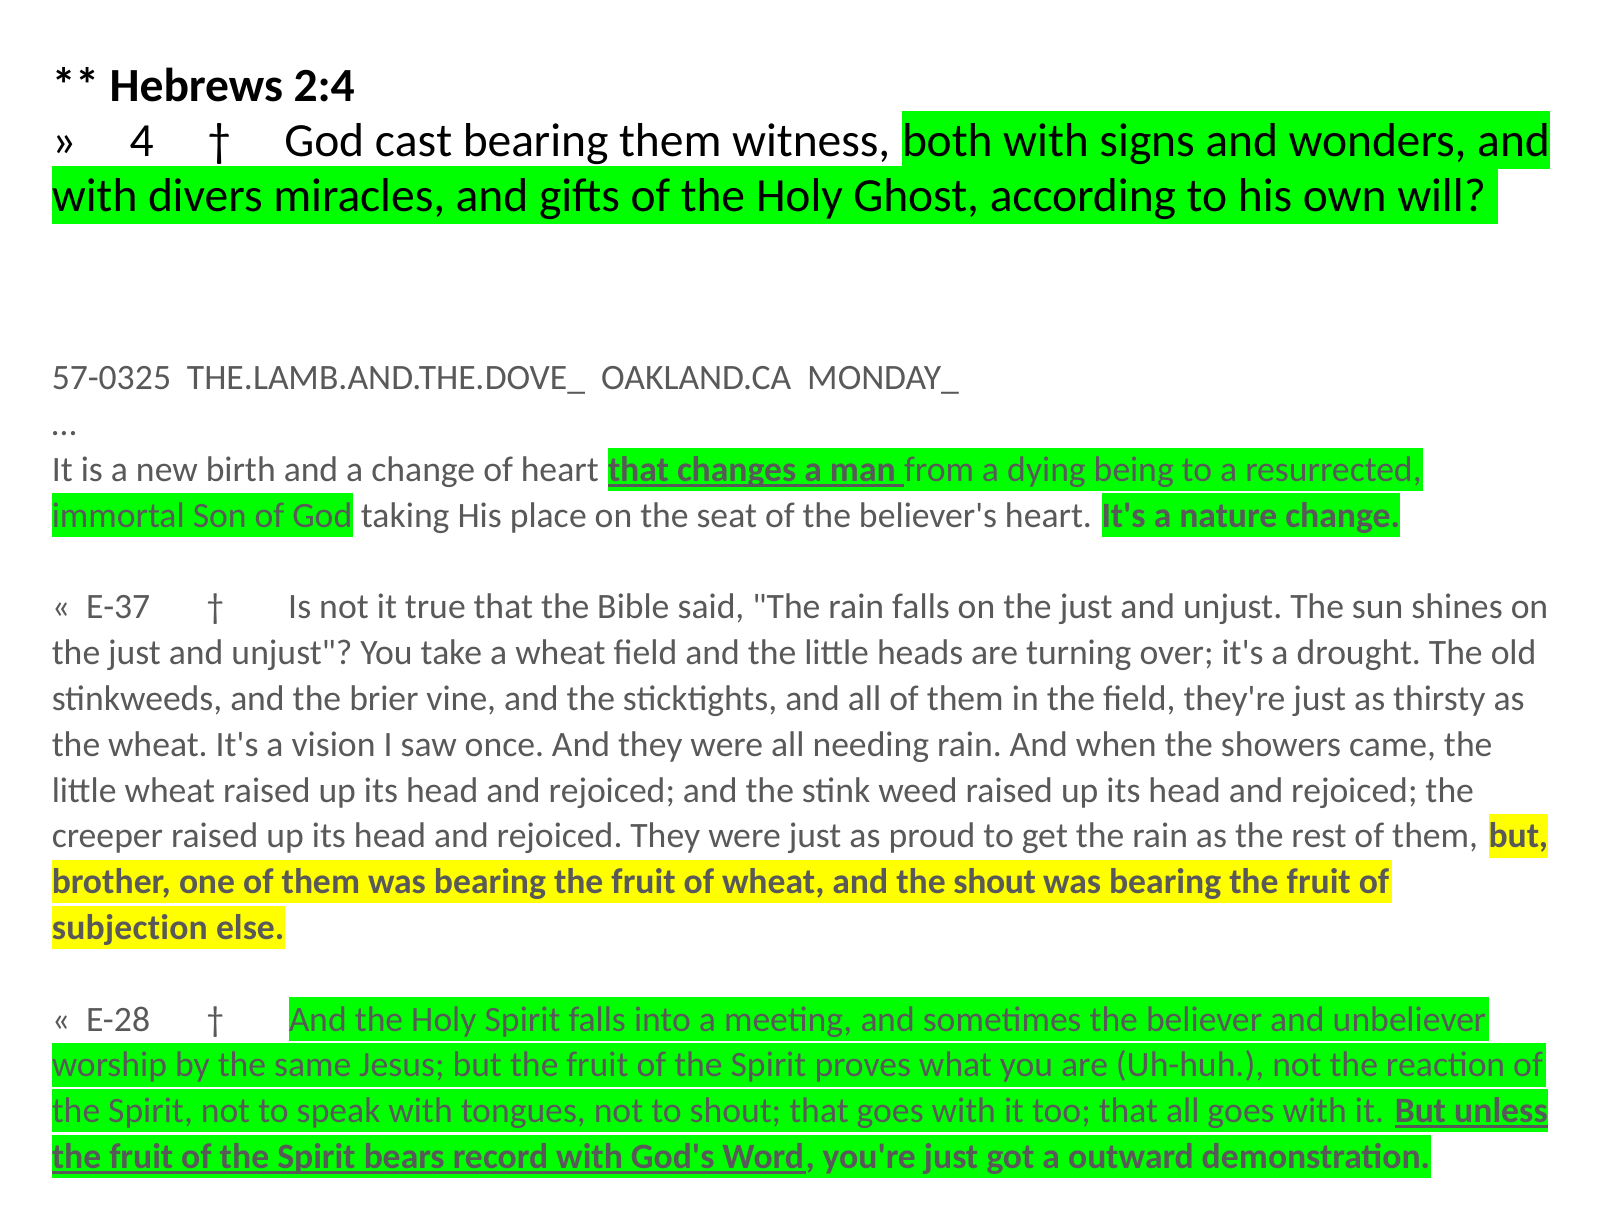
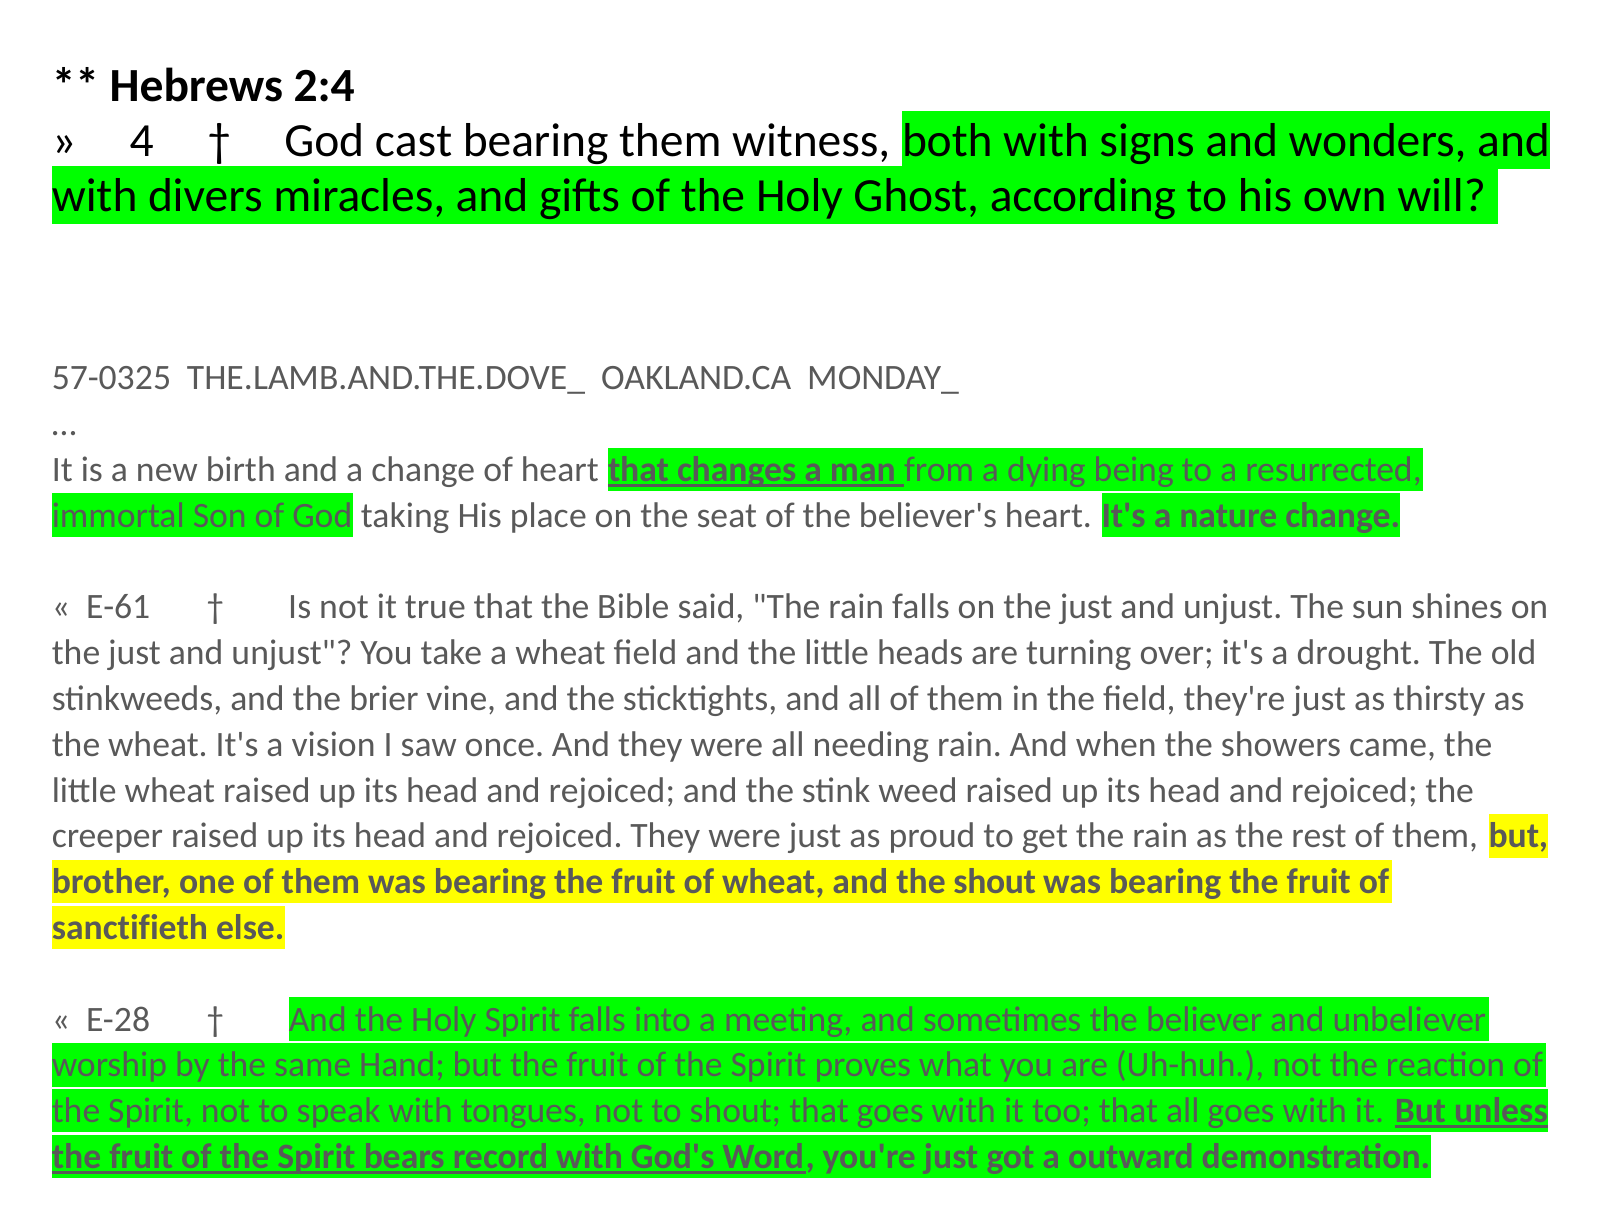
E-37: E-37 -> E-61
subjection: subjection -> sanctifieth
Jesus: Jesus -> Hand
